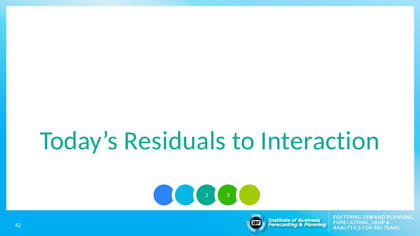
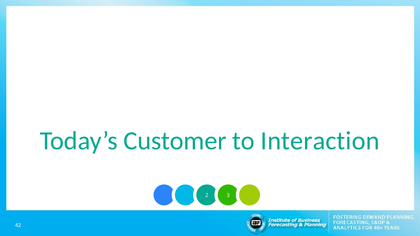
Residuals: Residuals -> Customer
